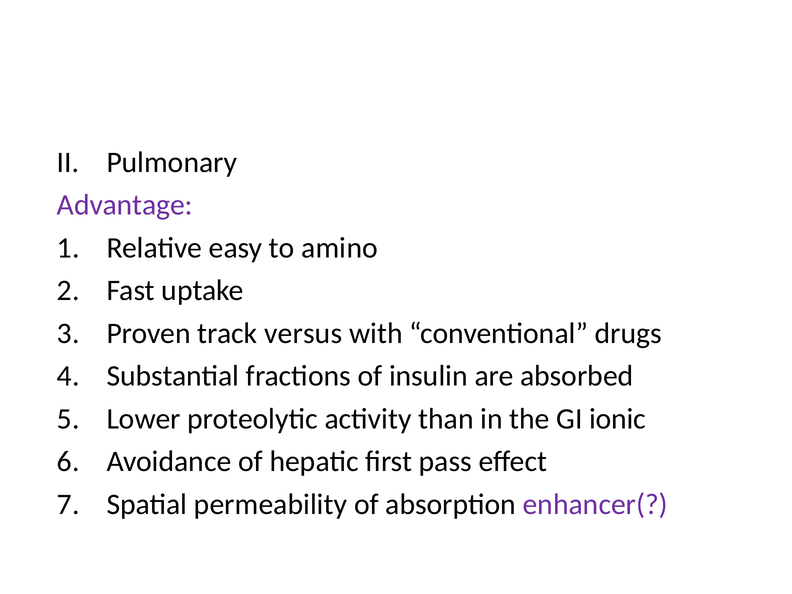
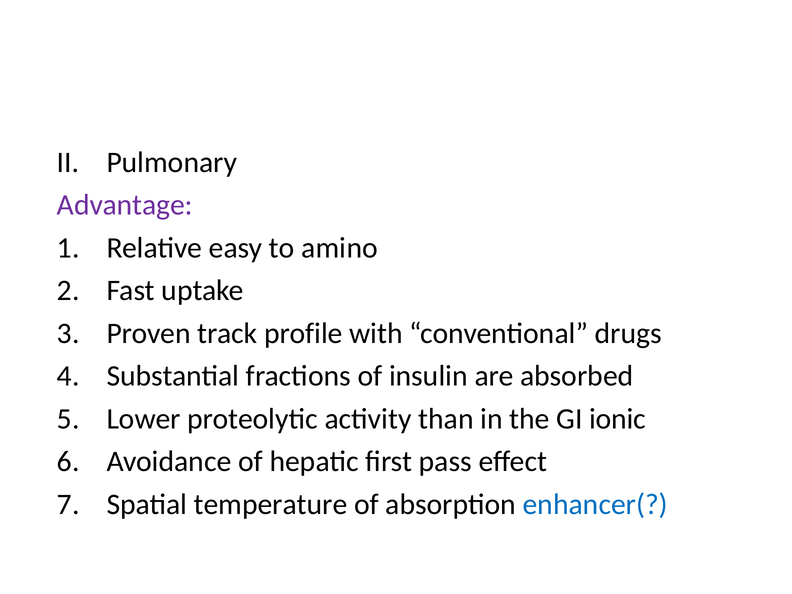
versus: versus -> profile
permeability: permeability -> temperature
enhancer( colour: purple -> blue
